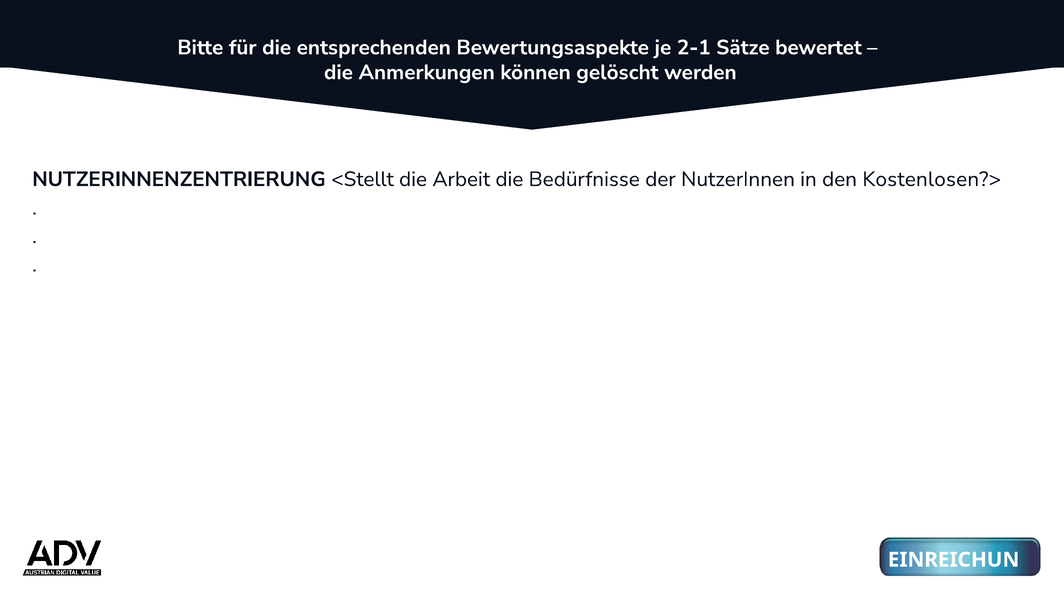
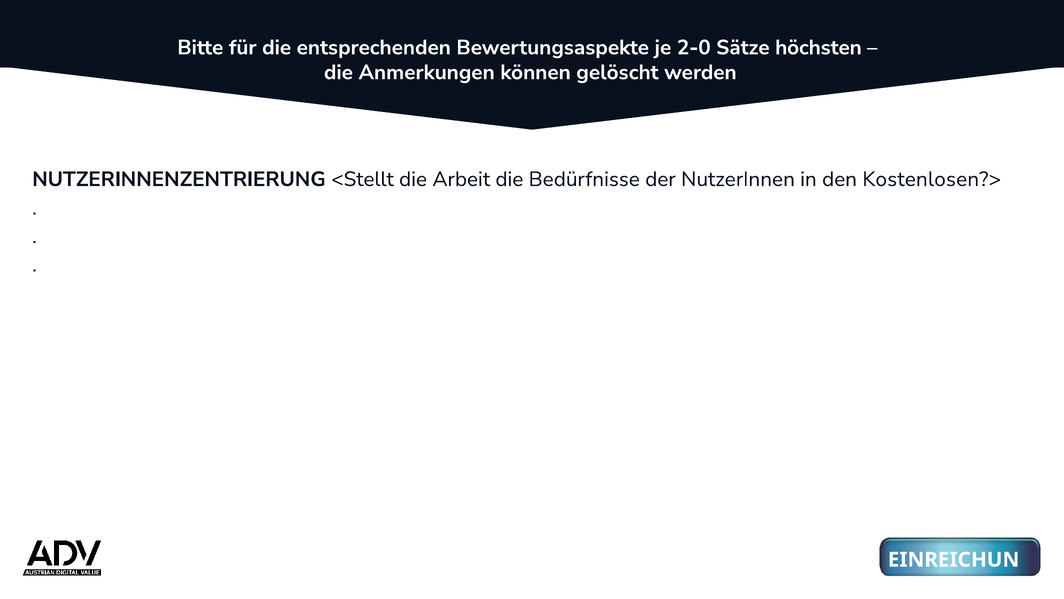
2-1: 2-1 -> 2-0
bewertet: bewertet -> höchsten
